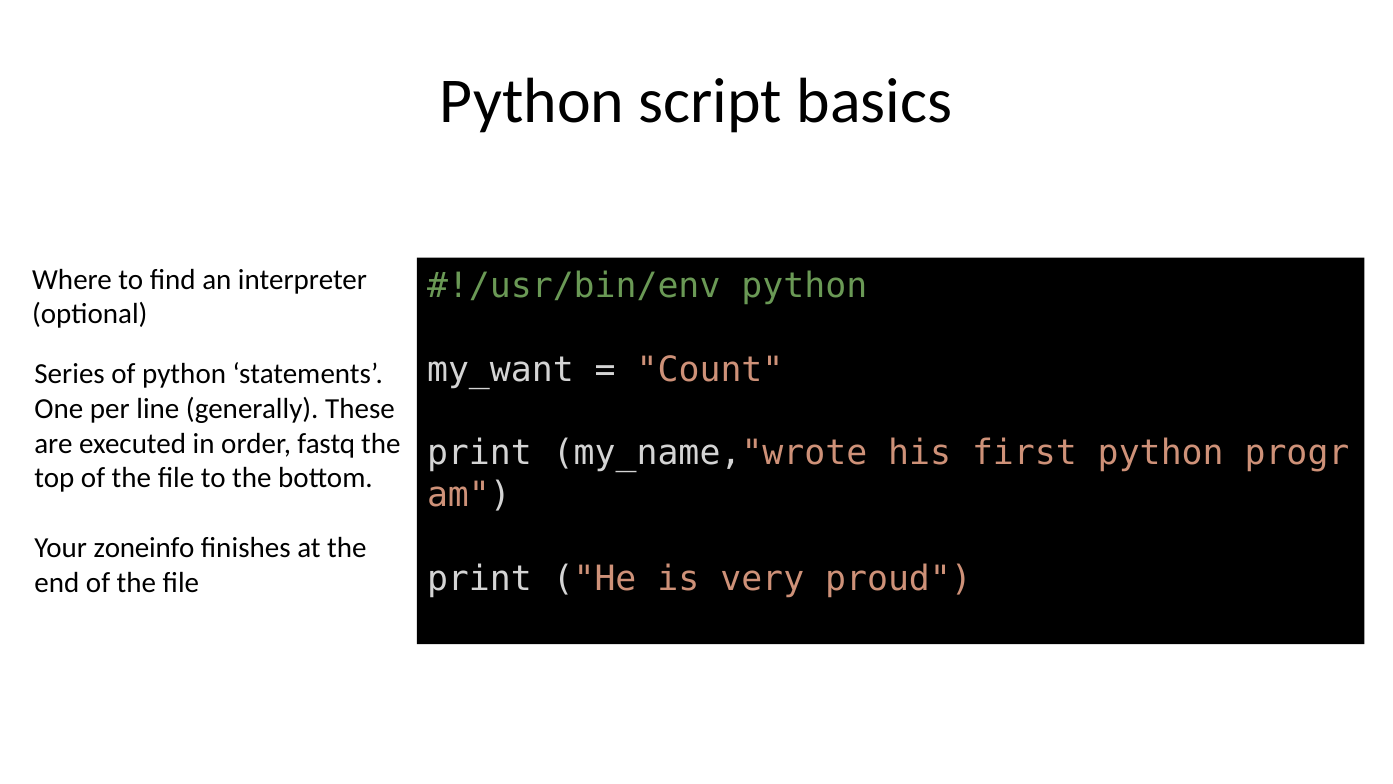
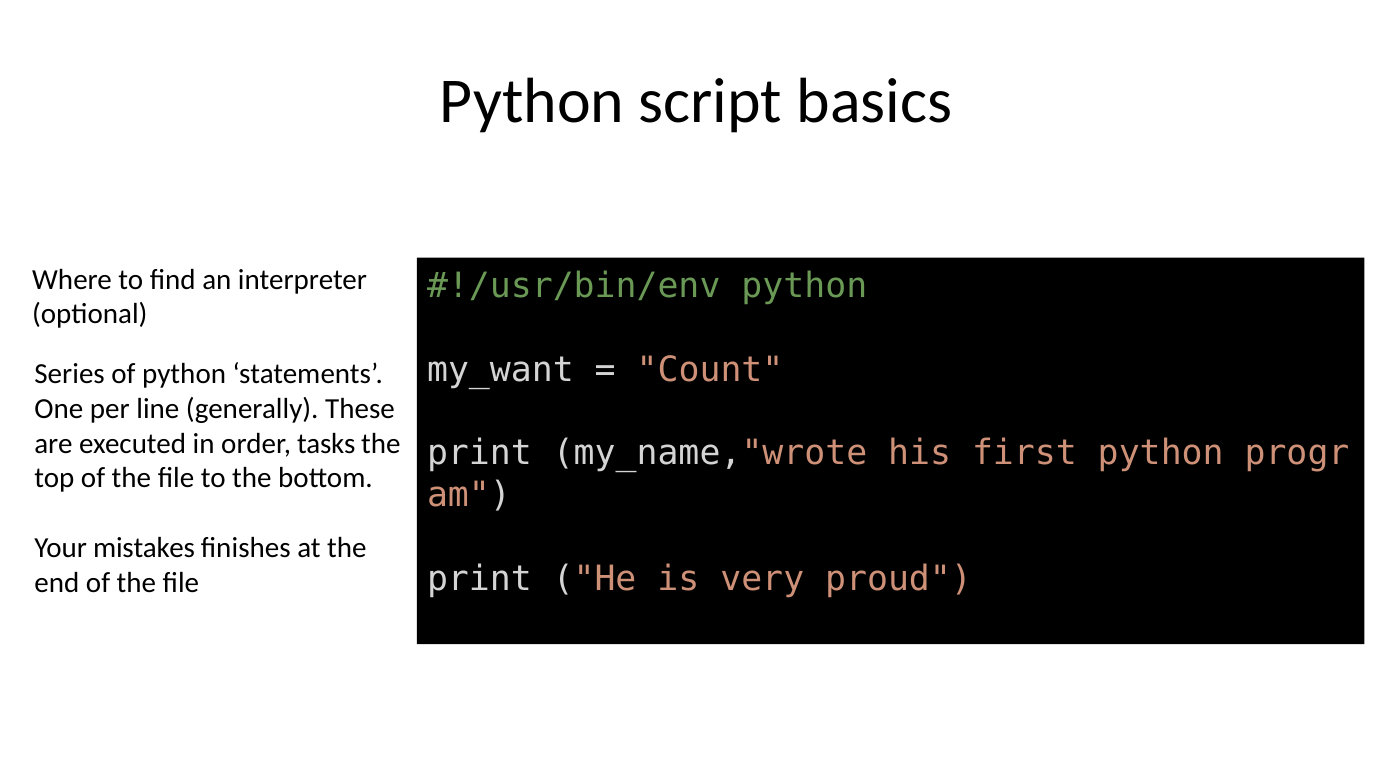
fastq: fastq -> tasks
zoneinfo: zoneinfo -> mistakes
